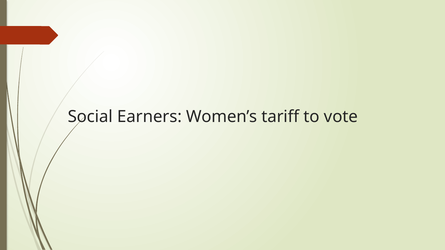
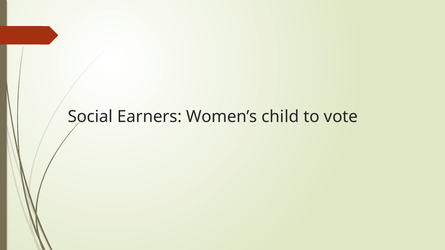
tariff: tariff -> child
